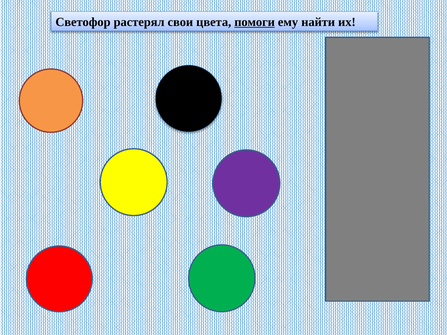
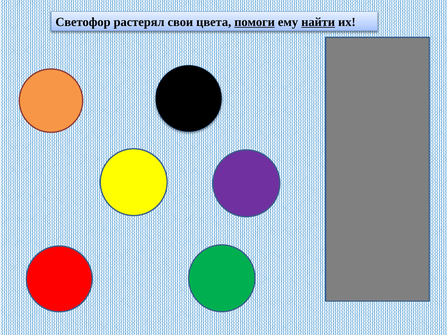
найти underline: none -> present
